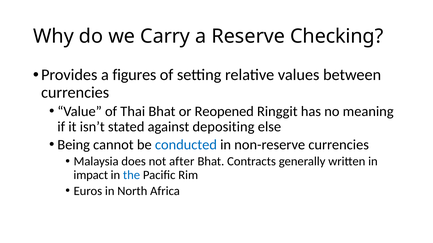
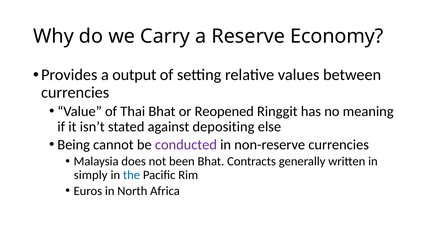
Checking: Checking -> Economy
figures: figures -> output
conducted colour: blue -> purple
after: after -> been
impact: impact -> simply
